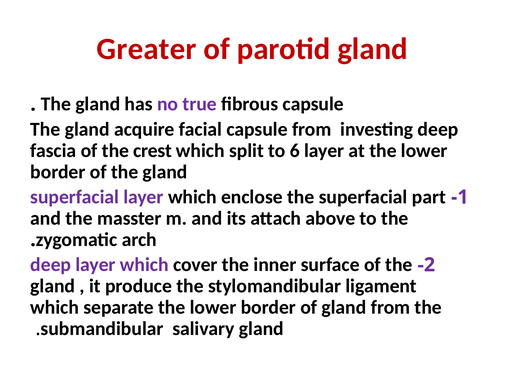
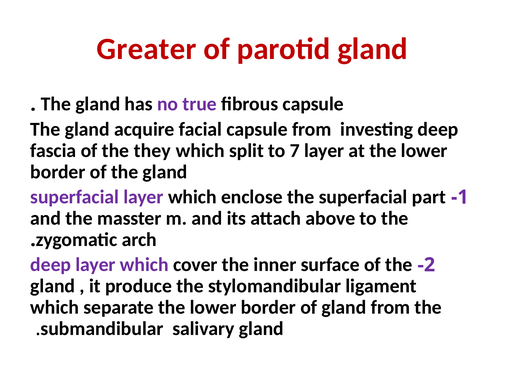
crest: crest -> they
6: 6 -> 7
